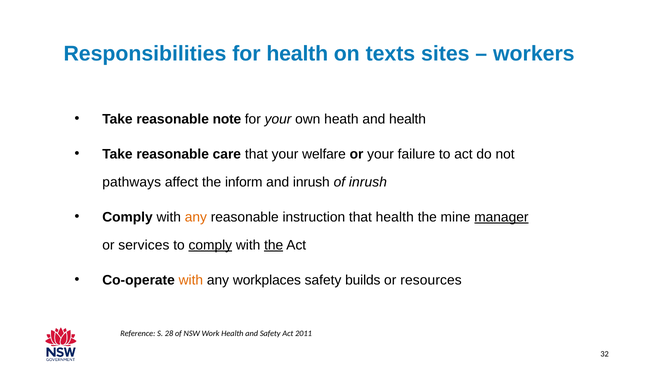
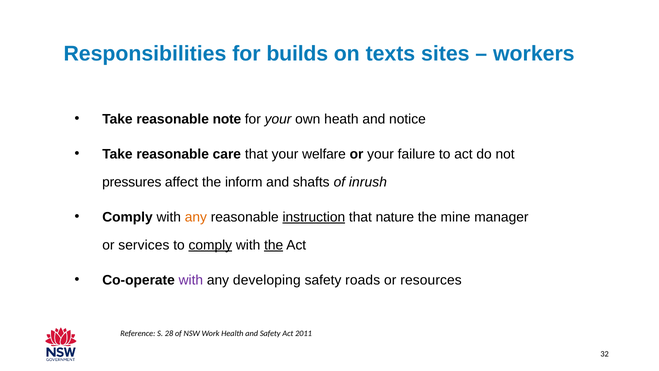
for health: health -> builds
and health: health -> notice
pathways: pathways -> pressures
and inrush: inrush -> shafts
instruction underline: none -> present
that health: health -> nature
manager underline: present -> none
with at (191, 280) colour: orange -> purple
workplaces: workplaces -> developing
builds: builds -> roads
